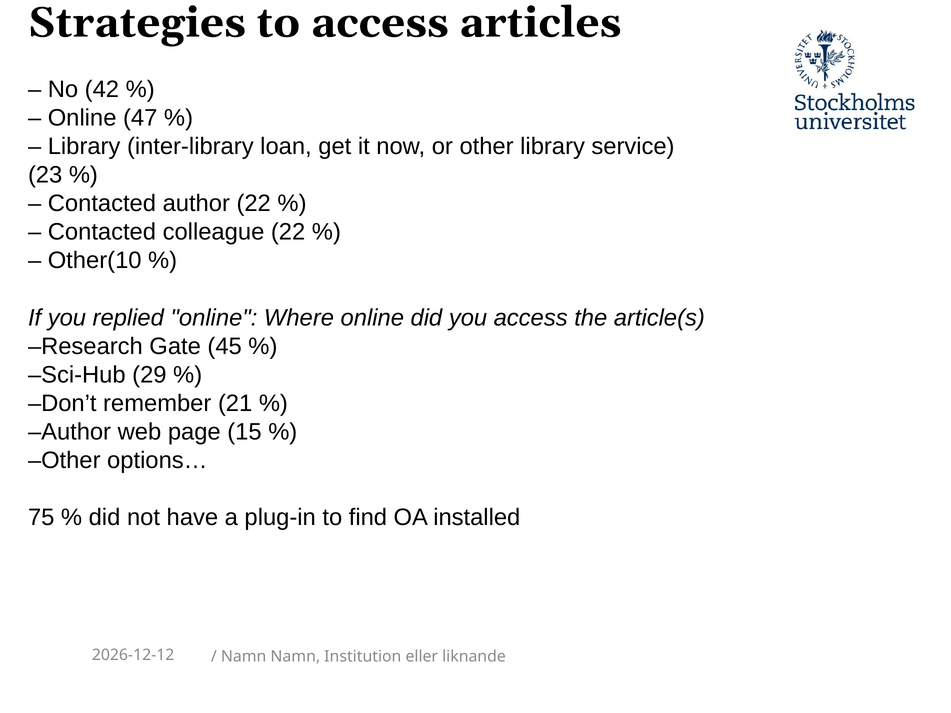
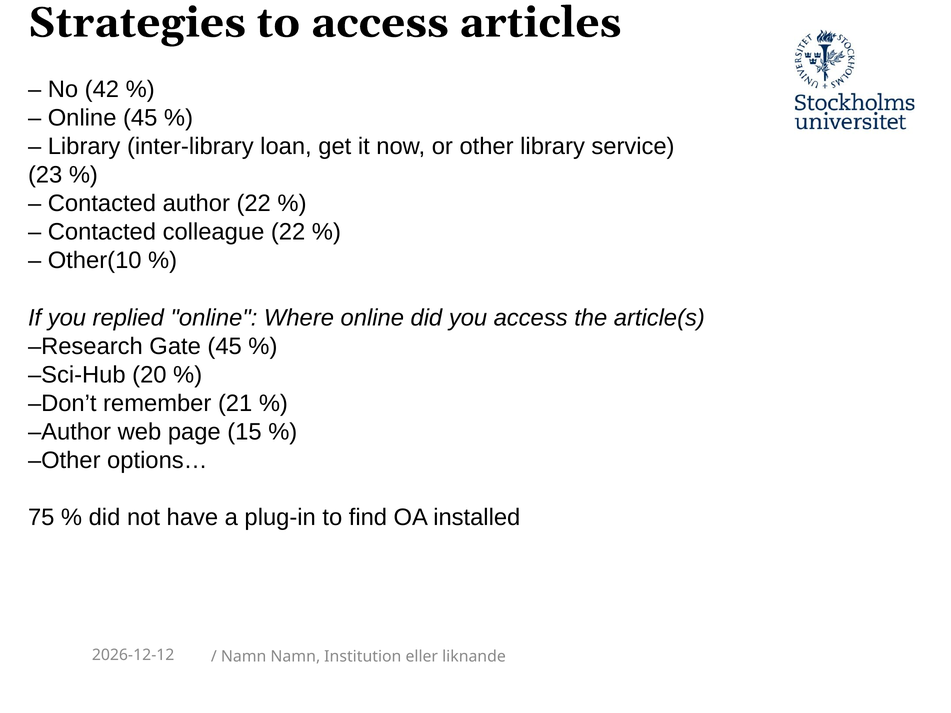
Online 47: 47 -> 45
29: 29 -> 20
